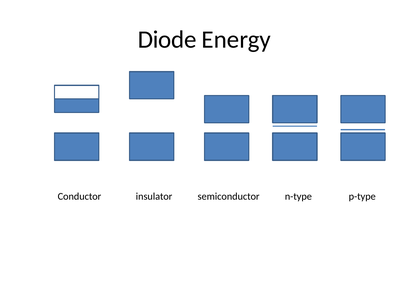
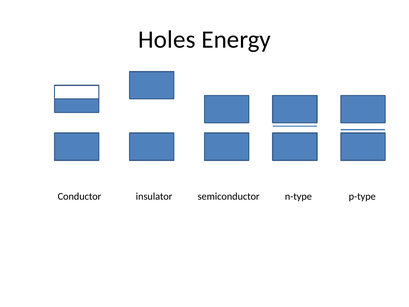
Diode: Diode -> Holes
